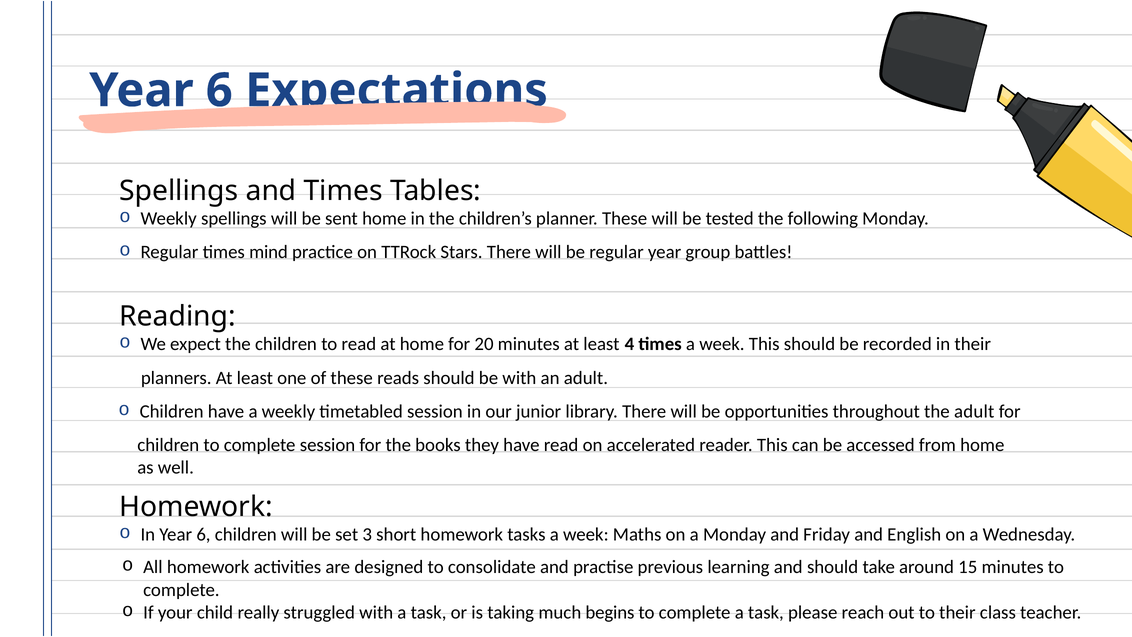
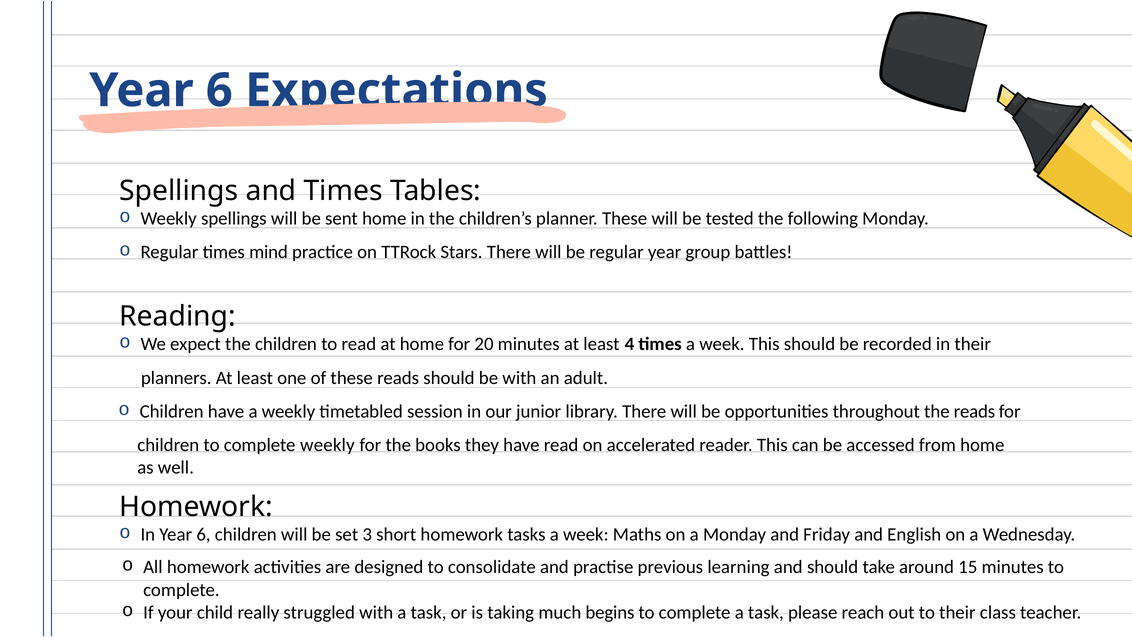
the adult: adult -> reads
complete session: session -> weekly
